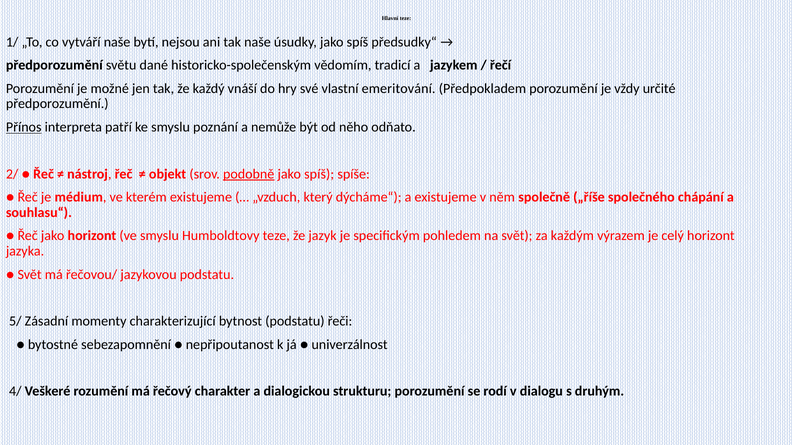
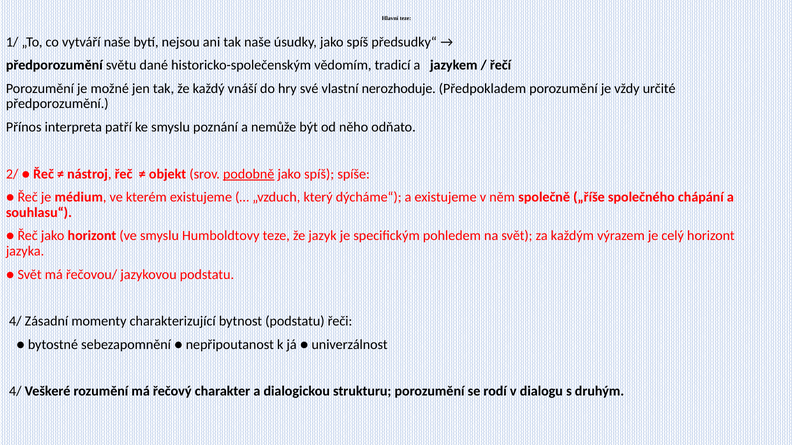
emeritování: emeritování -> nerozhoduje
Přínos underline: present -> none
5/ at (15, 322): 5/ -> 4/
